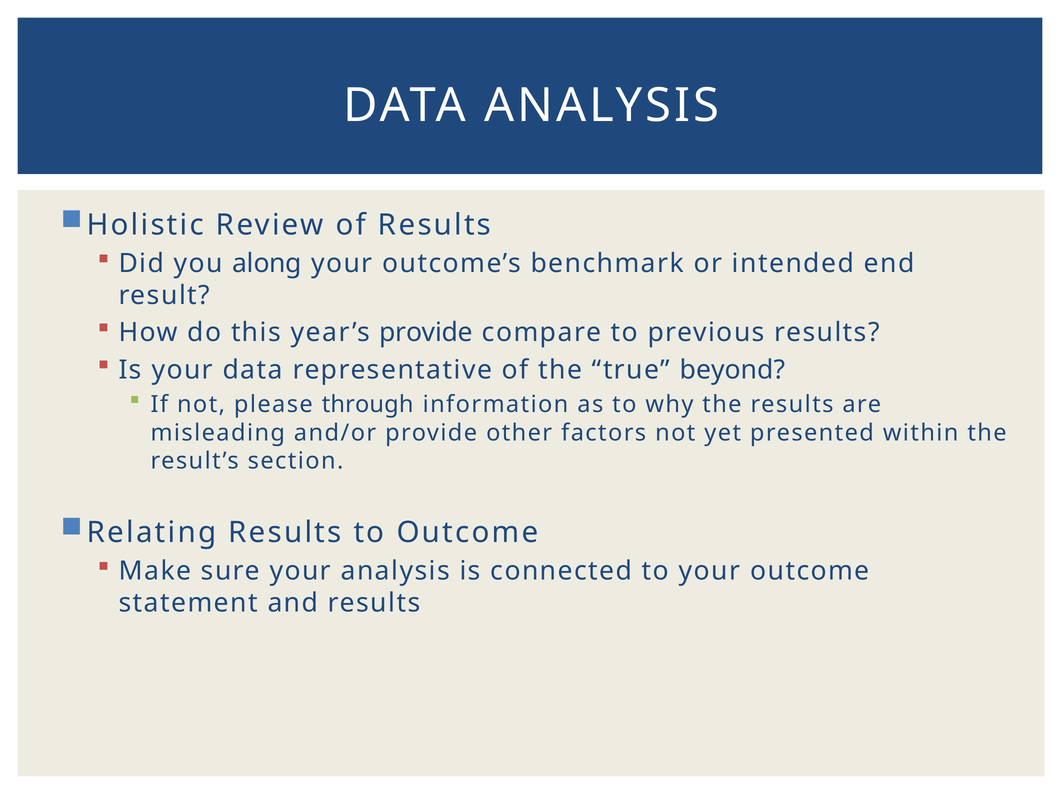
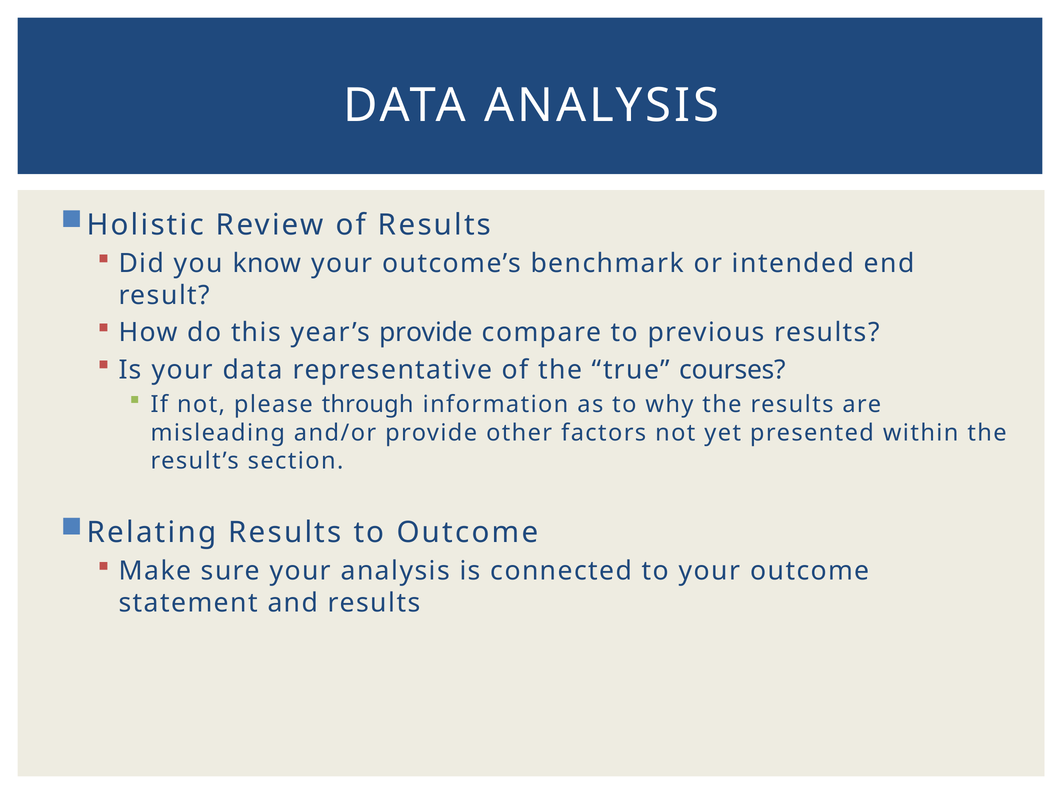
along: along -> know
beyond: beyond -> courses
